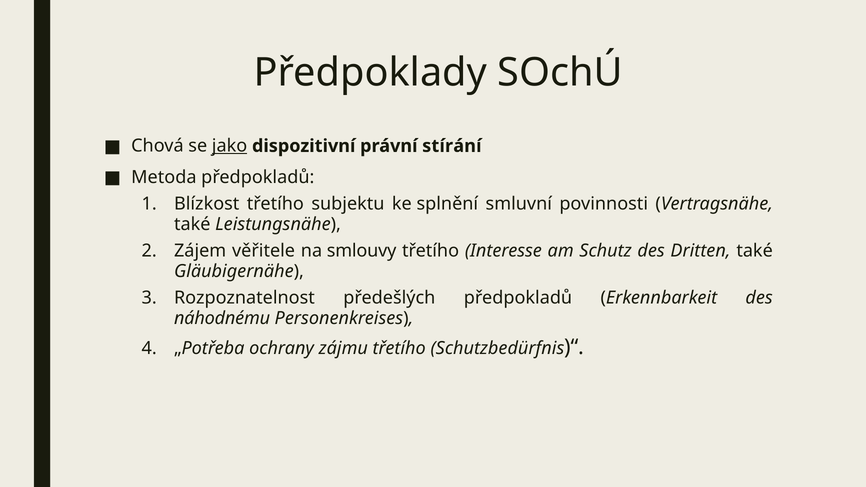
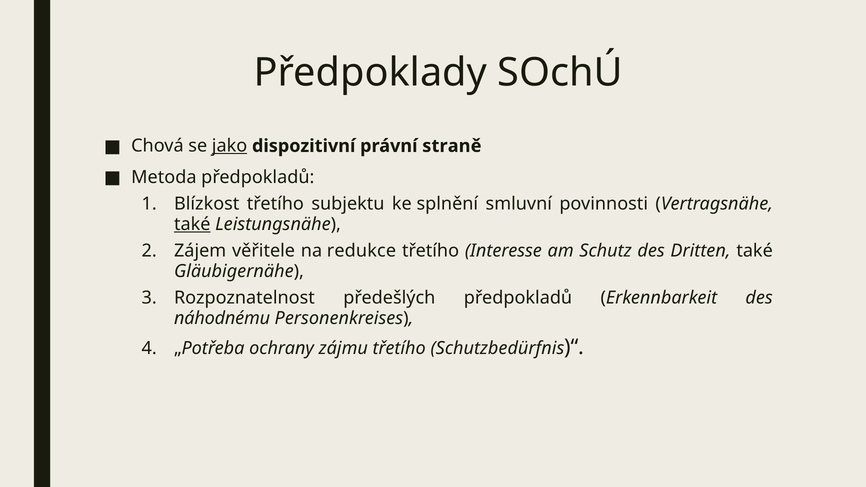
stírání: stírání -> straně
také at (192, 224) underline: none -> present
smlouvy: smlouvy -> redukce
